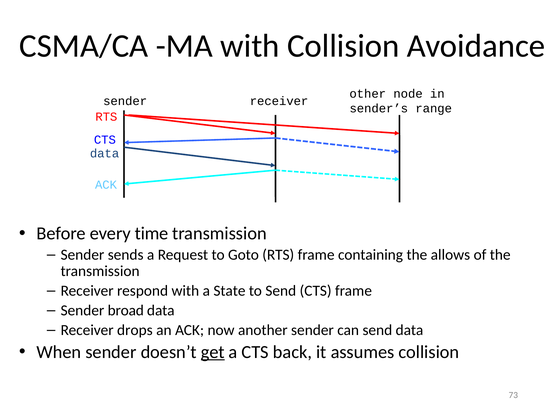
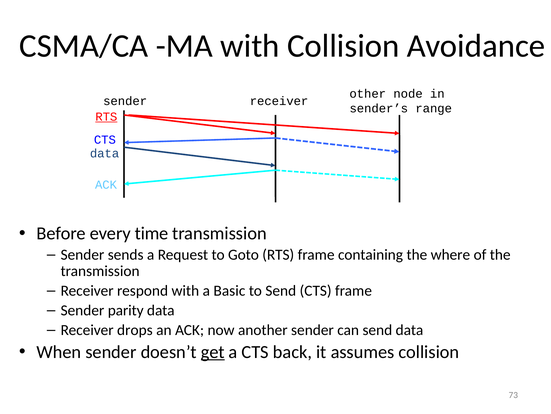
RTS at (106, 116) underline: none -> present
allows: allows -> where
State: State -> Basic
broad: broad -> parity
